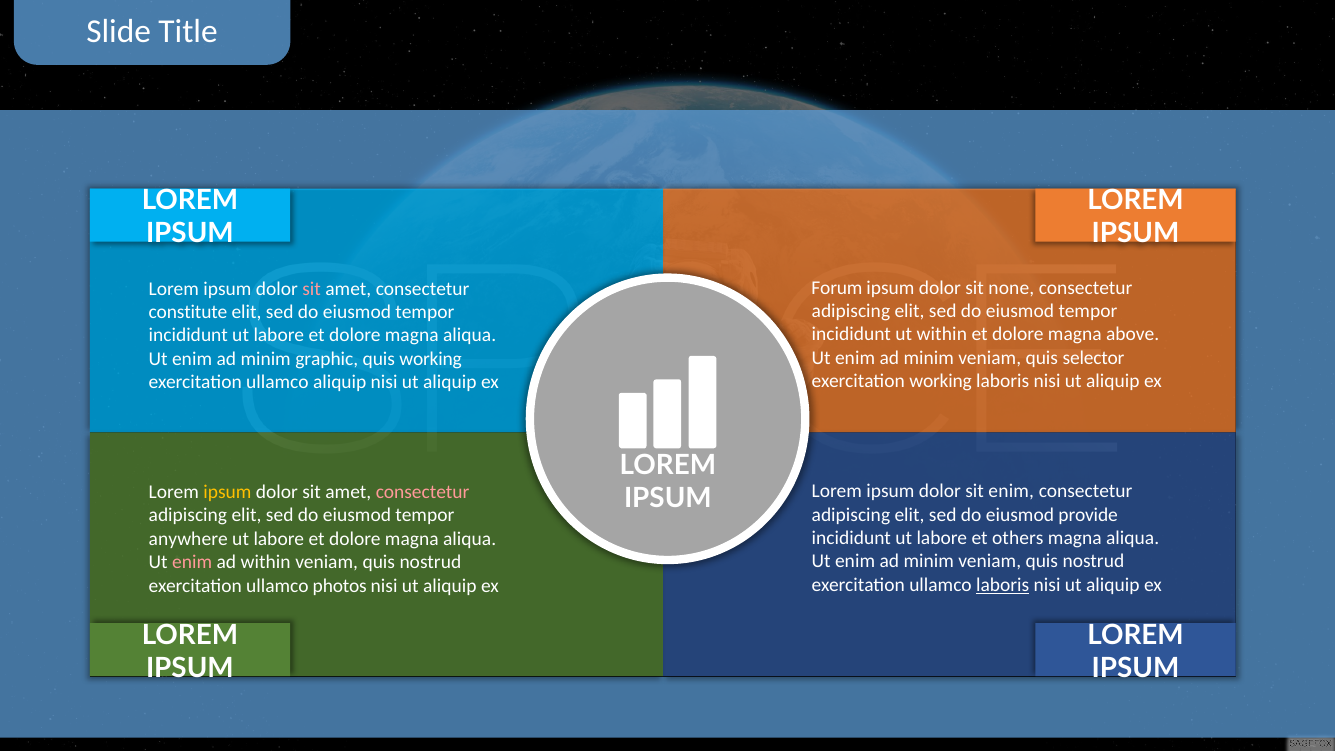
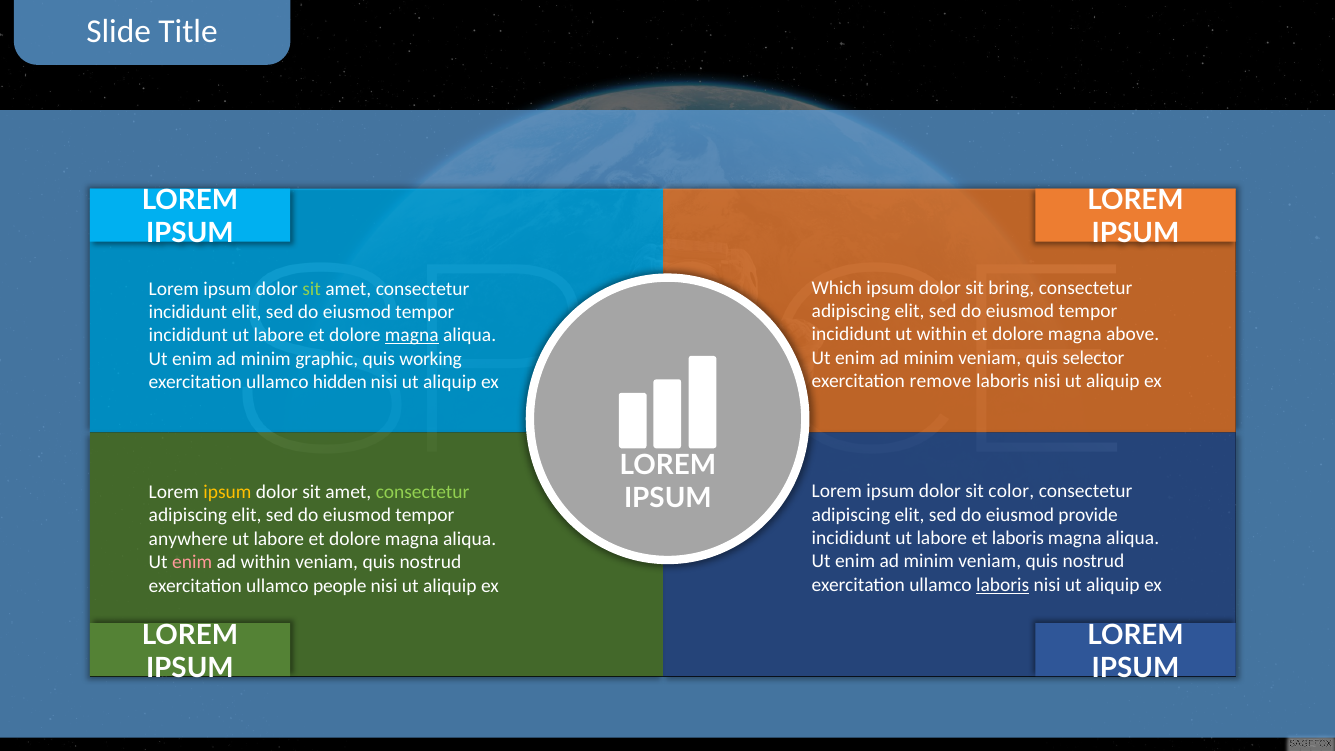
Forum: Forum -> Which
none: none -> bring
sit at (312, 289) colour: pink -> light green
constitute at (188, 312): constitute -> incididunt
magna at (412, 335) underline: none -> present
exercitation working: working -> remove
ullamco aliquip: aliquip -> hidden
sit enim: enim -> color
consectetur at (423, 492) colour: pink -> light green
et others: others -> laboris
photos: photos -> people
